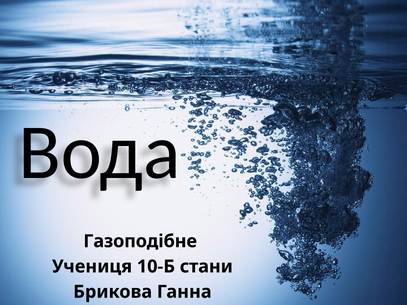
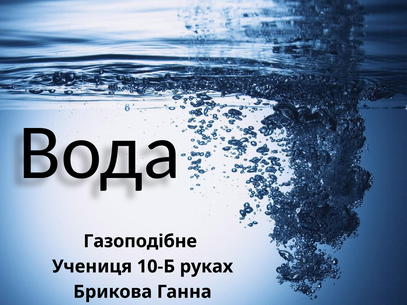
стани: стани -> руках
